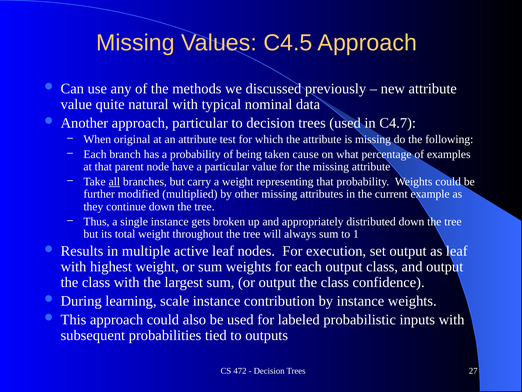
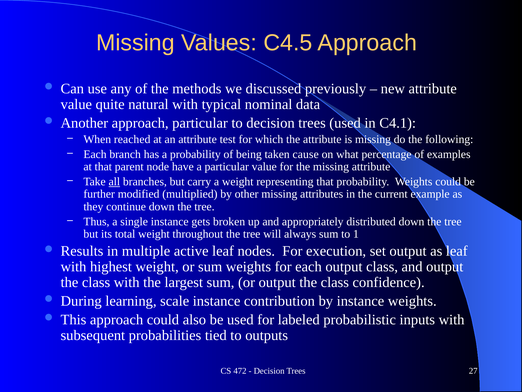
C4.7: C4.7 -> C4.1
original: original -> reached
